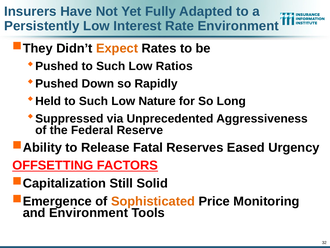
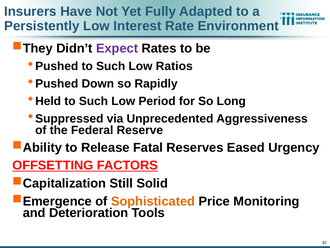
Expect colour: orange -> purple
Nature: Nature -> Period
and Environment: Environment -> Deterioration
